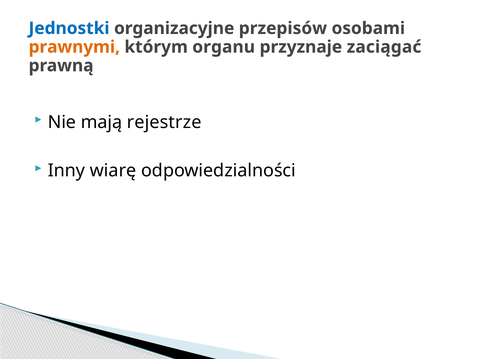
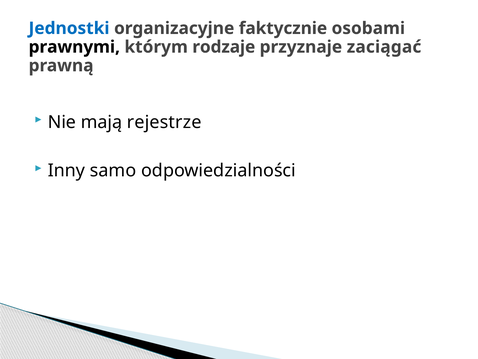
przepisów: przepisów -> faktycznie
prawnymi colour: orange -> black
organu: organu -> rodzaje
wiarę: wiarę -> samo
